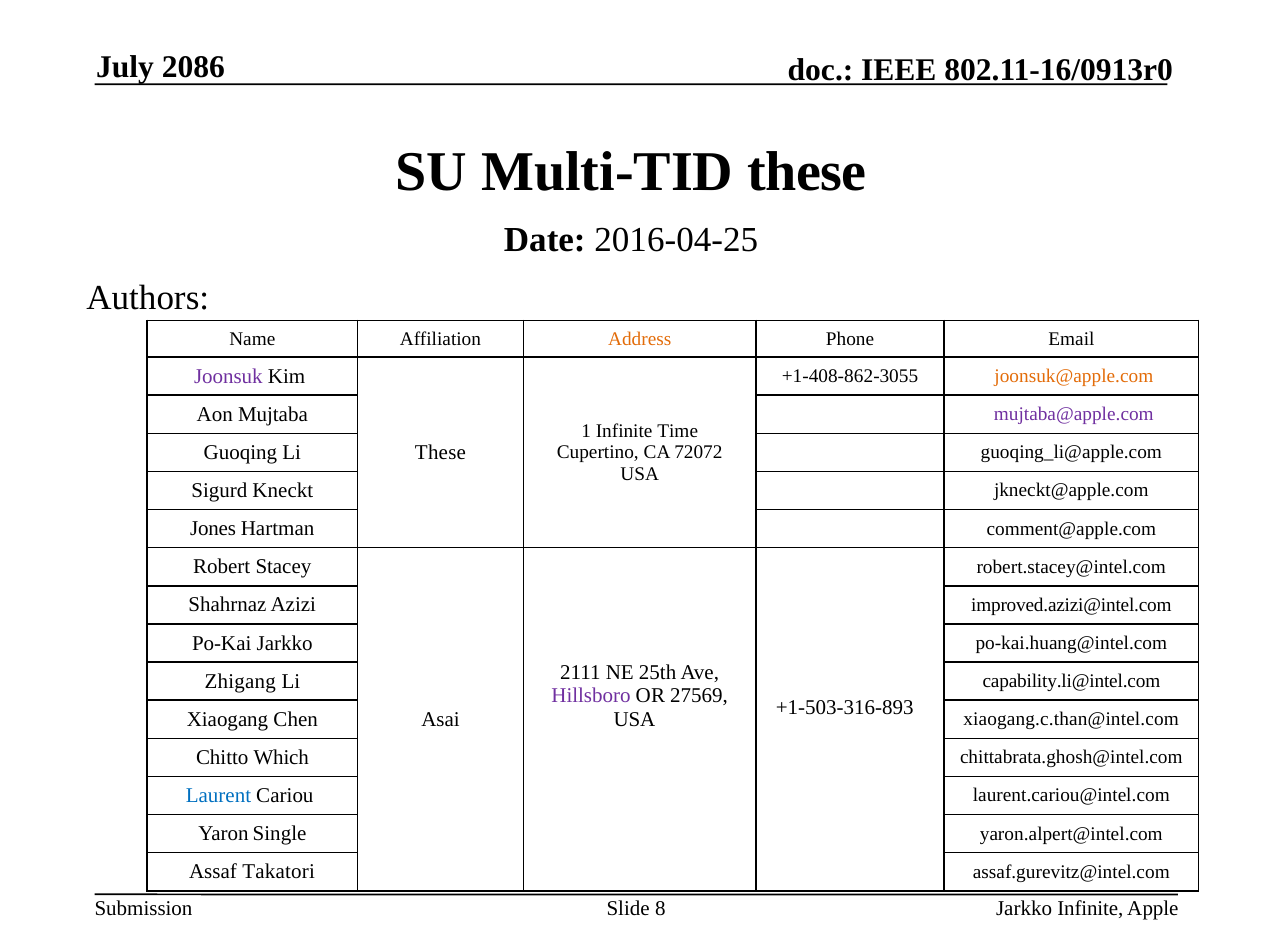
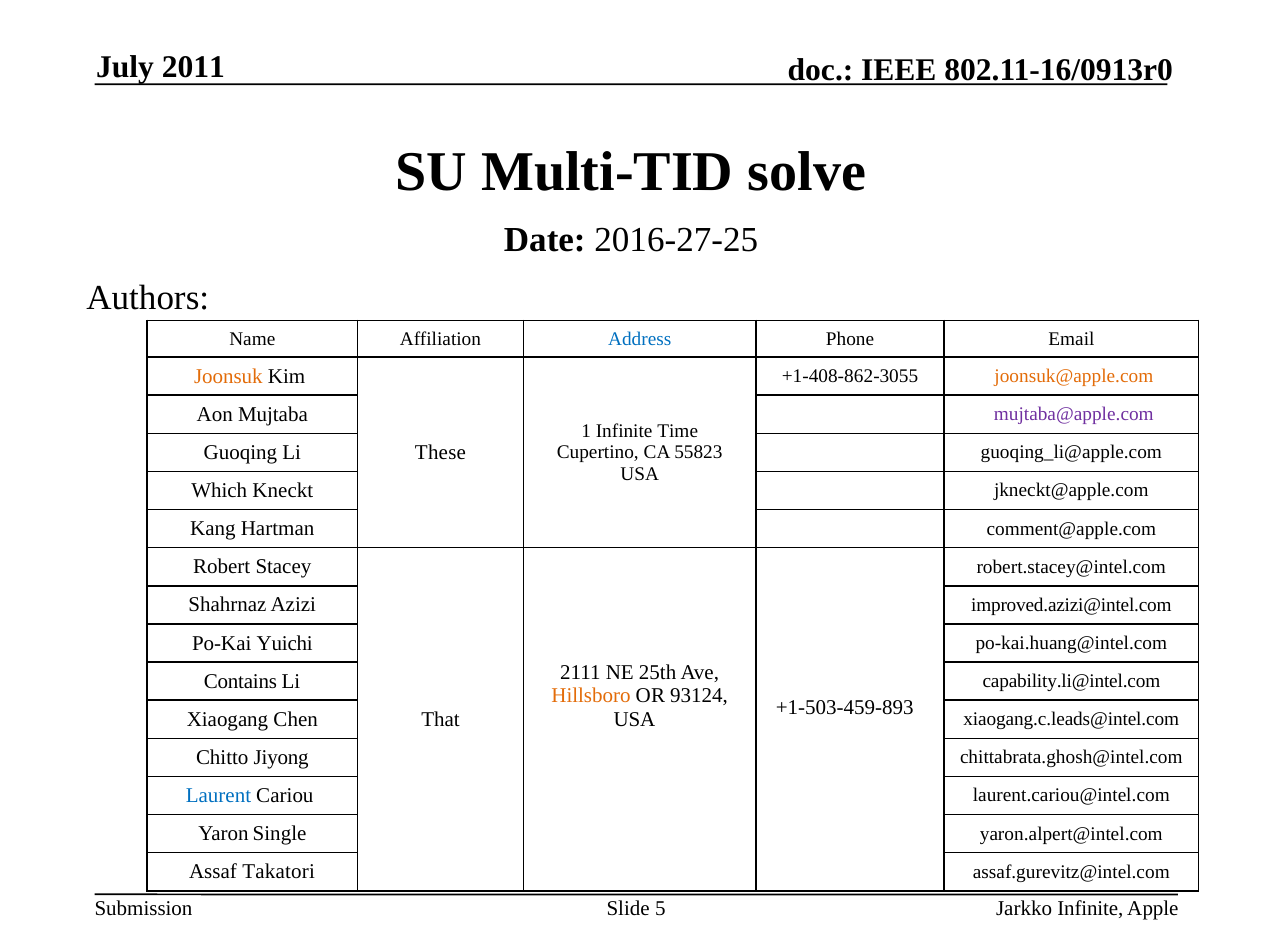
2086: 2086 -> 2011
Multi-TID these: these -> solve
2016-04-25: 2016-04-25 -> 2016-27-25
Address colour: orange -> blue
Joonsuk colour: purple -> orange
72072: 72072 -> 55823
Sigurd: Sigurd -> Which
Jones: Jones -> Kang
Po-Kai Jarkko: Jarkko -> Yuichi
Zhigang: Zhigang -> Contains
Hillsboro colour: purple -> orange
27569: 27569 -> 93124
+1-503-316-893: +1-503-316-893 -> +1-503-459-893
Asai: Asai -> That
xiaogang.c.than@intel.com: xiaogang.c.than@intel.com -> xiaogang.c.leads@intel.com
Which: Which -> Jiyong
8: 8 -> 5
